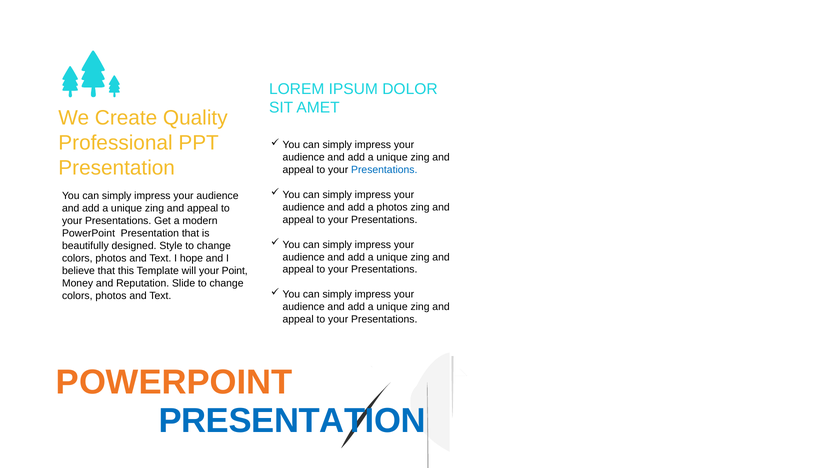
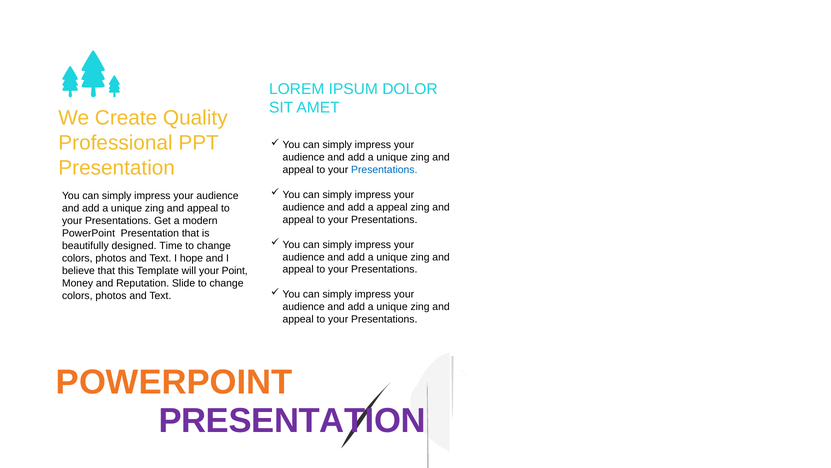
a photos: photos -> appeal
Style: Style -> Time
PRESENTATION at (292, 421) colour: blue -> purple
